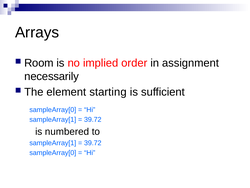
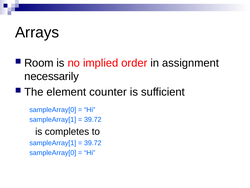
starting: starting -> counter
numbered: numbered -> completes
